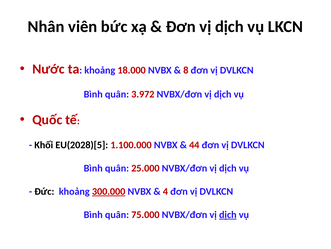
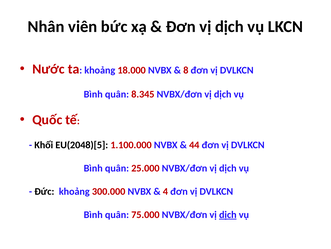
3.972: 3.972 -> 8.345
EU(2028)[5: EU(2028)[5 -> EU(2048)[5
300.000 underline: present -> none
